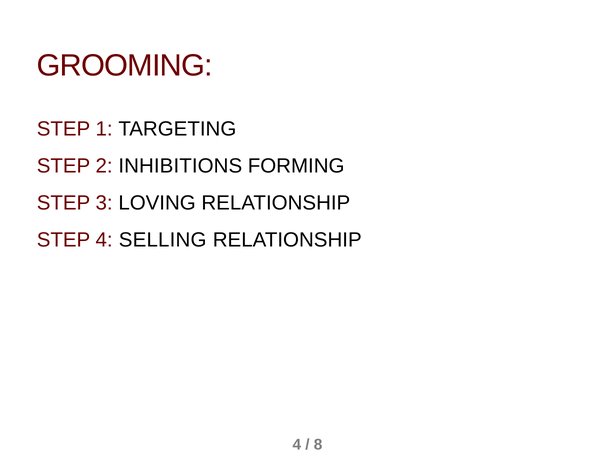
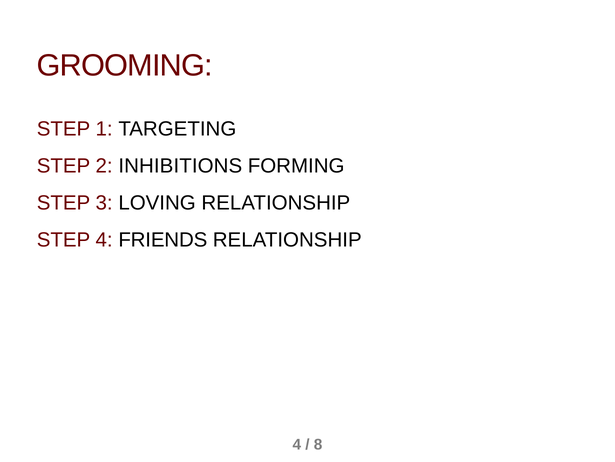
SELLING: SELLING -> FRIENDS
